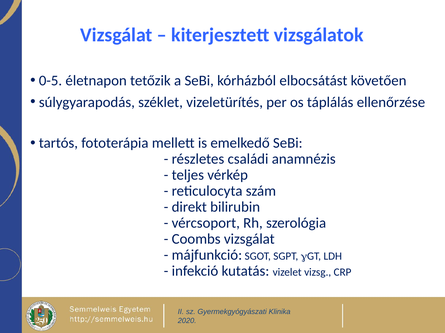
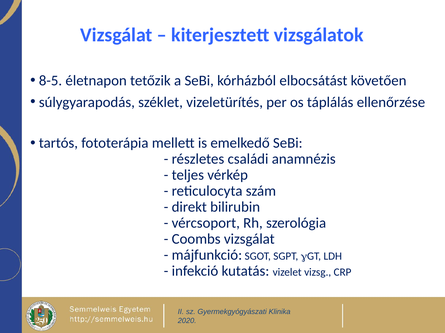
0-5: 0-5 -> 8-5
